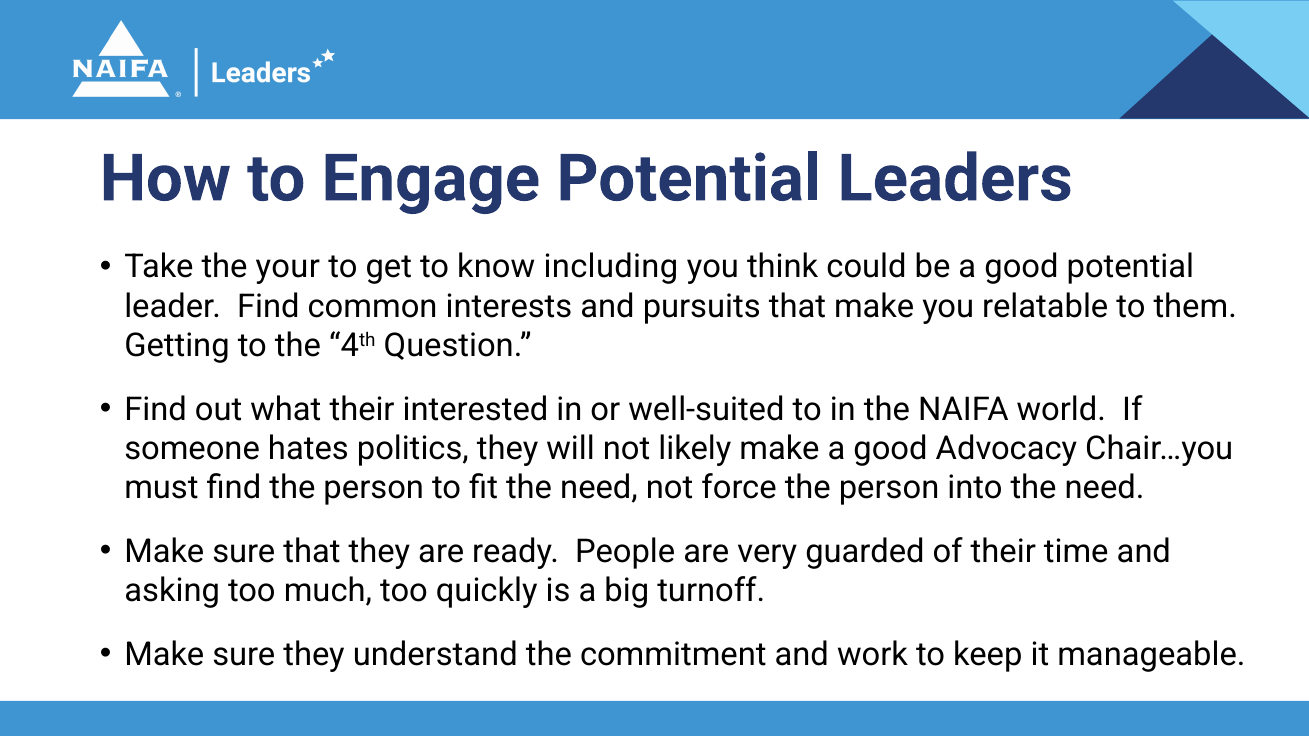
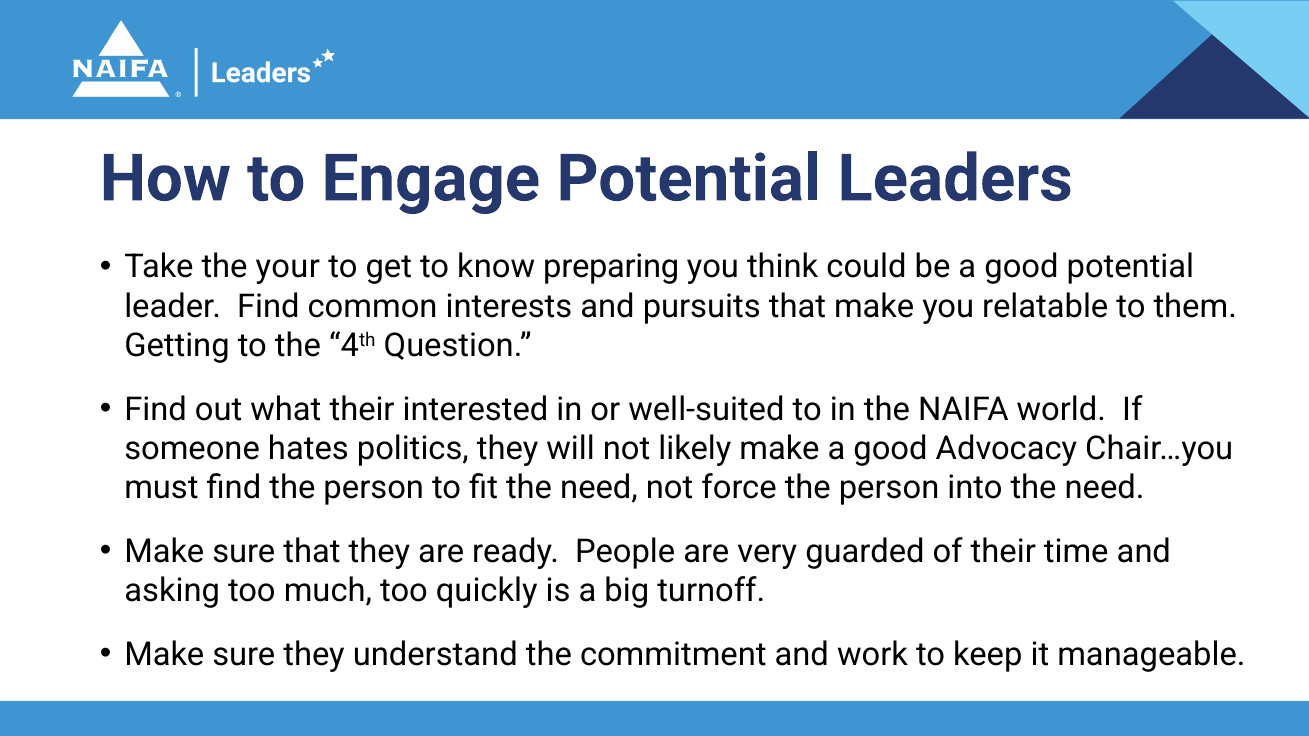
including: including -> preparing
